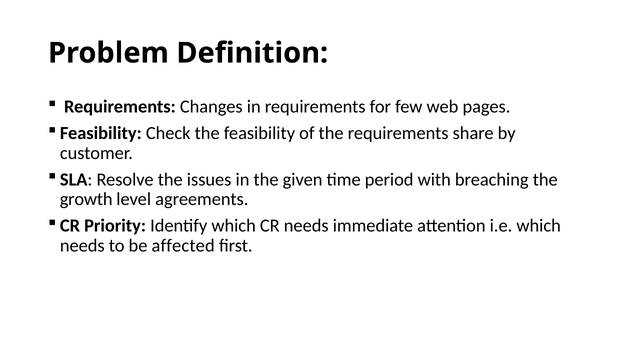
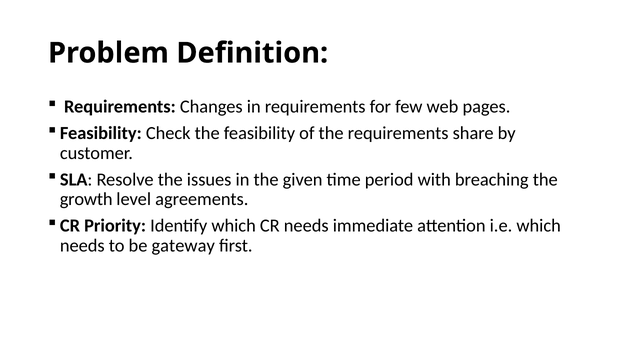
affected: affected -> gateway
